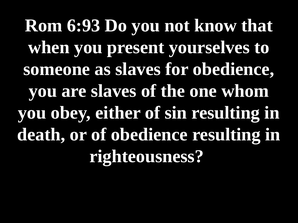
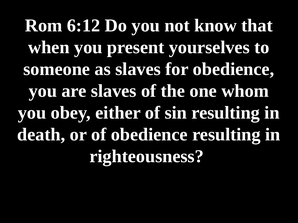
6:93: 6:93 -> 6:12
